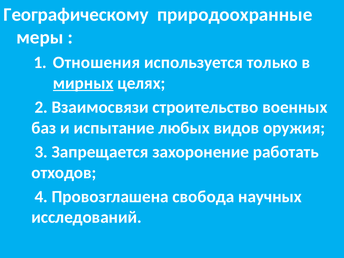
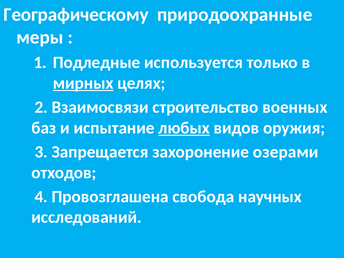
Отношения: Отношения -> Подледные
любых underline: none -> present
работать: работать -> озерами
